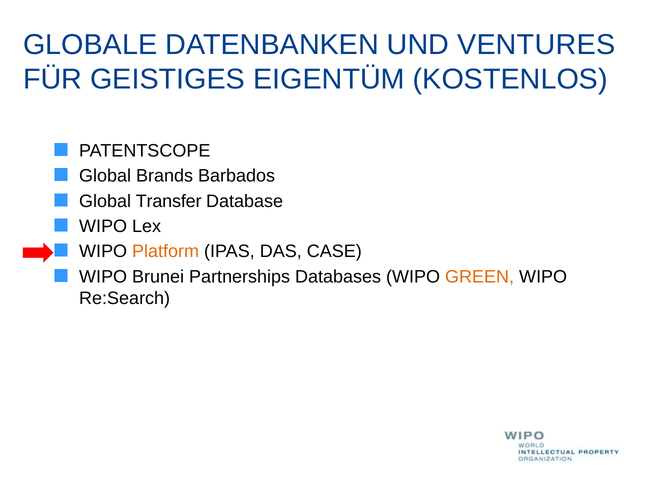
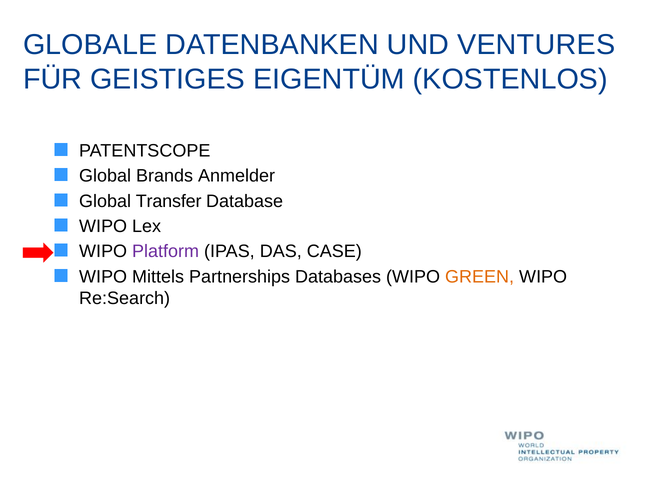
Barbados: Barbados -> Anmelder
Platform colour: orange -> purple
Brunei: Brunei -> Mittels
